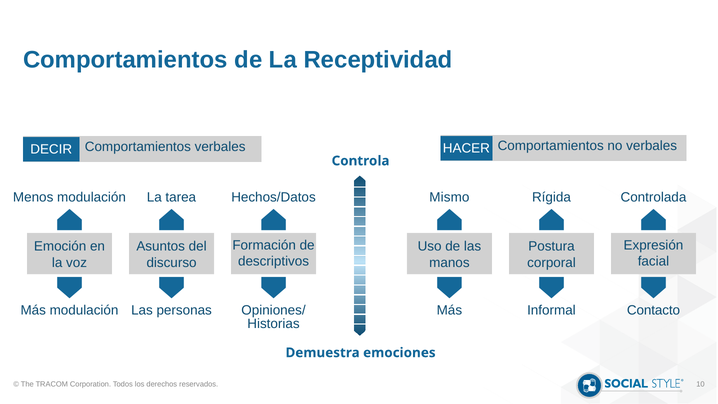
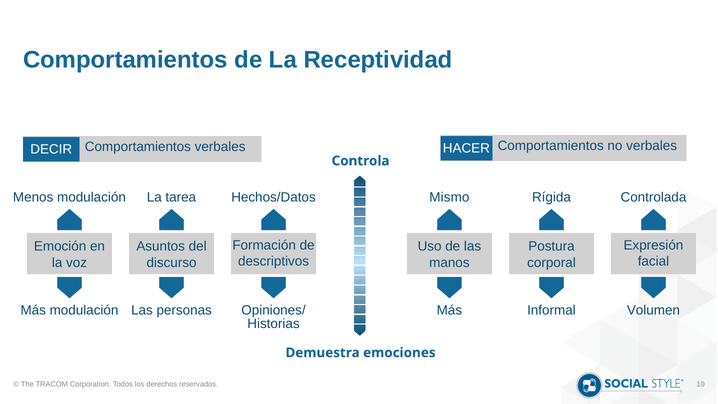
Contacto: Contacto -> Volumen
